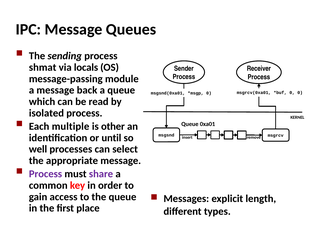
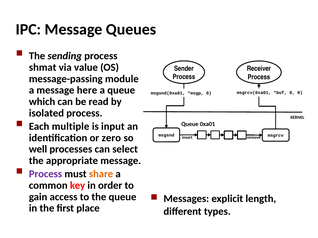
locals: locals -> value
back: back -> here
other: other -> input
until: until -> zero
share colour: purple -> orange
